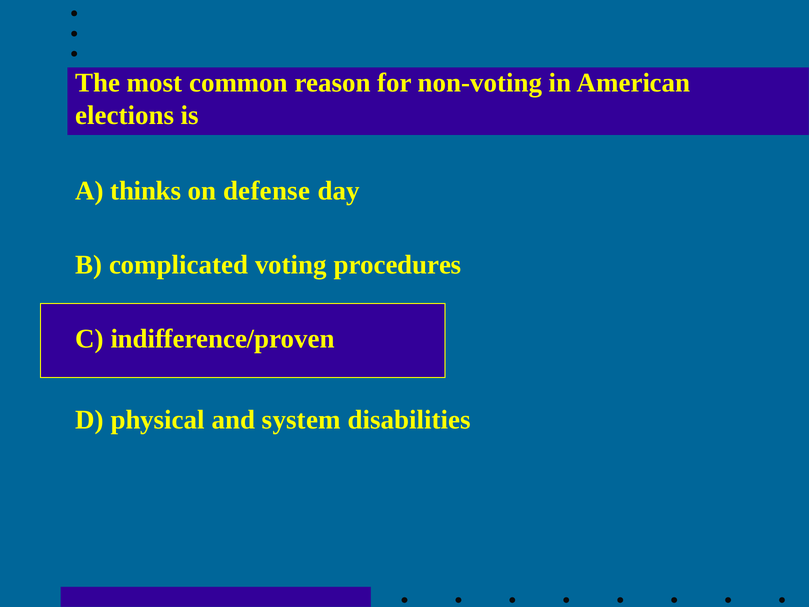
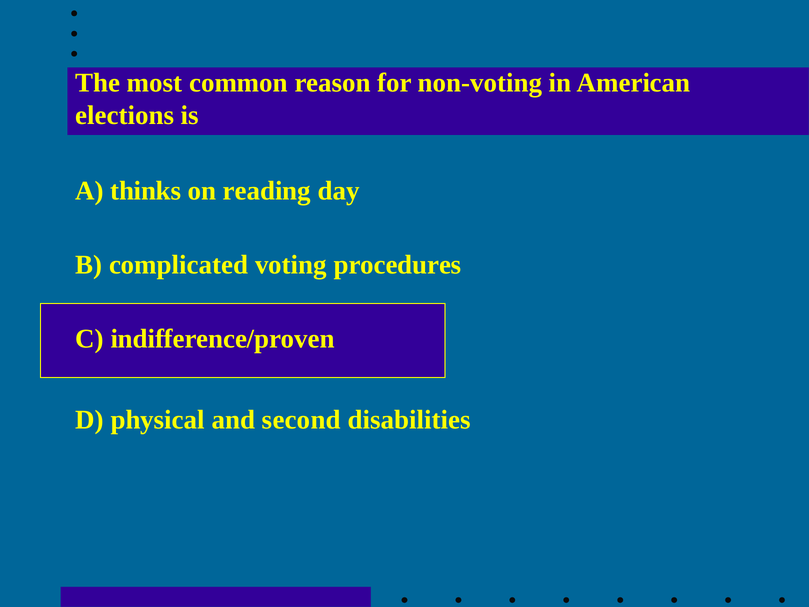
defense: defense -> reading
system: system -> second
